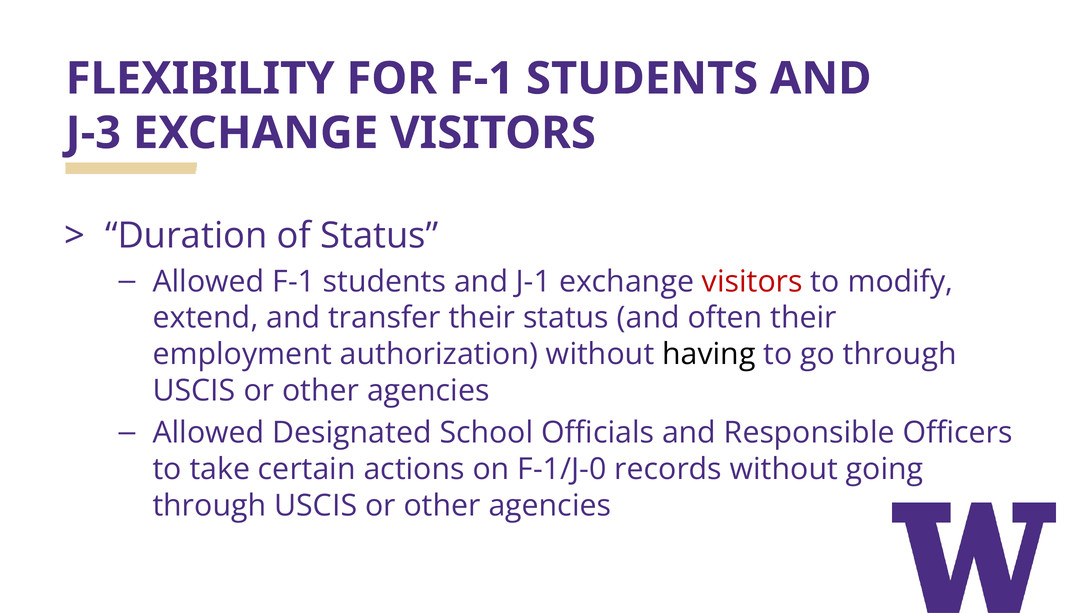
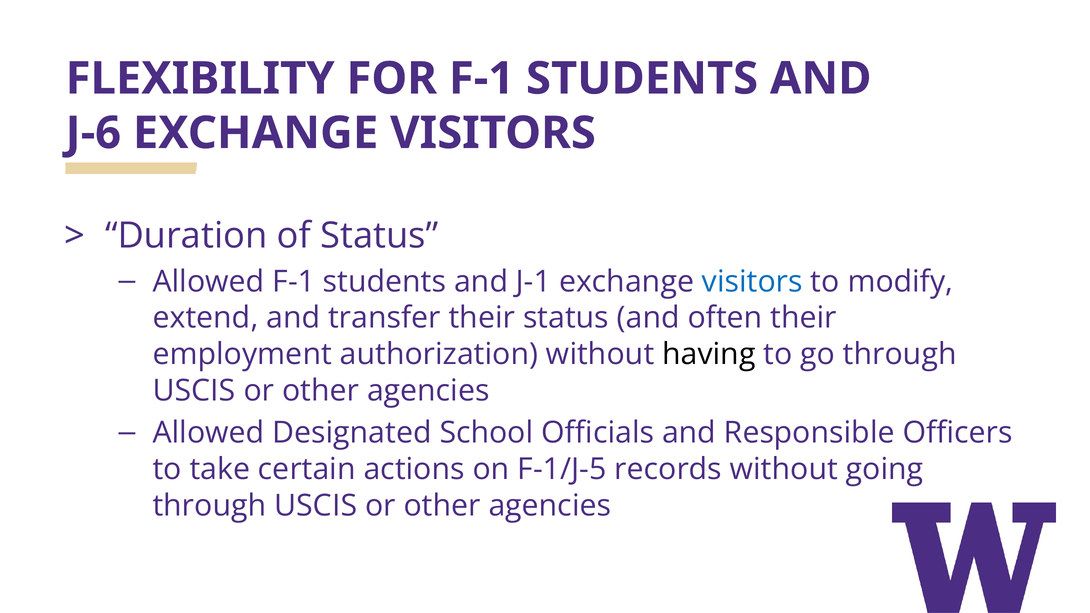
J-3: J-3 -> J-6
visitors at (752, 282) colour: red -> blue
F-1/J-0: F-1/J-0 -> F-1/J-5
